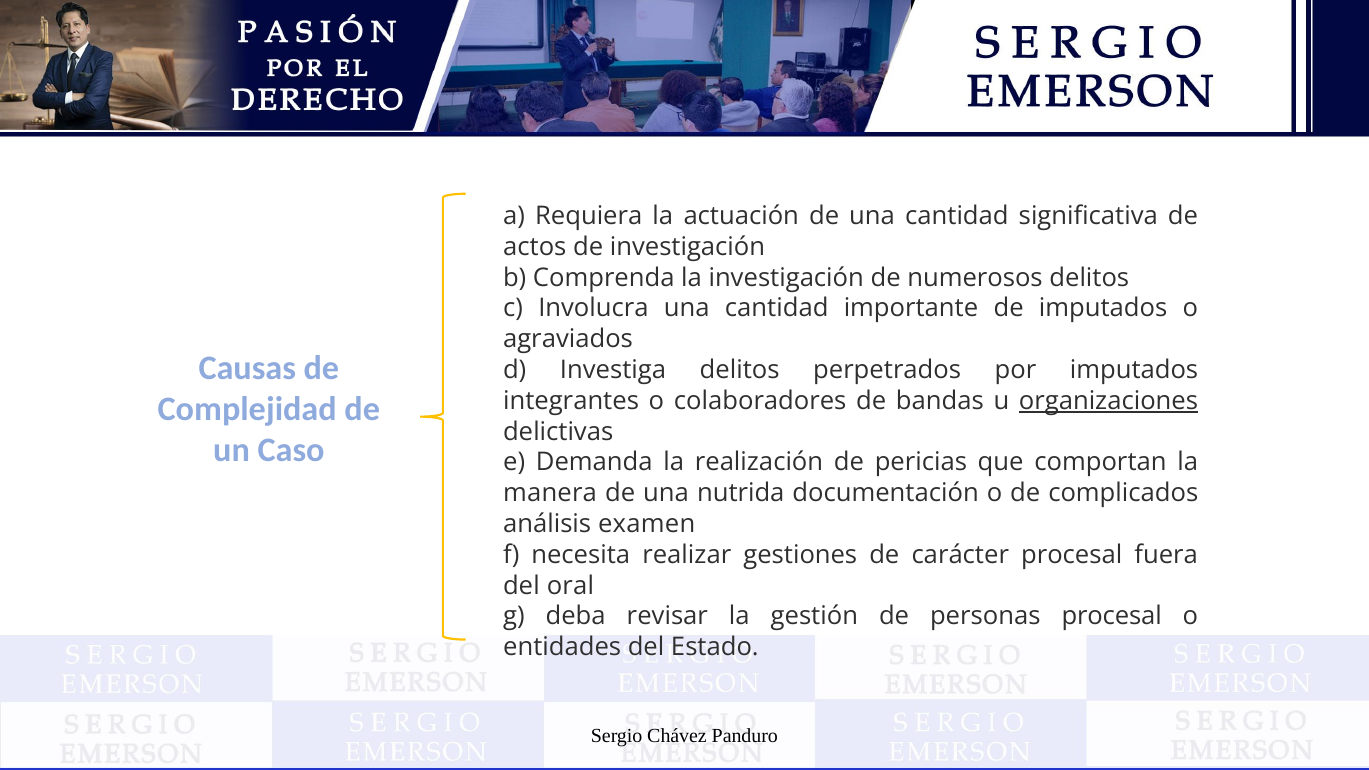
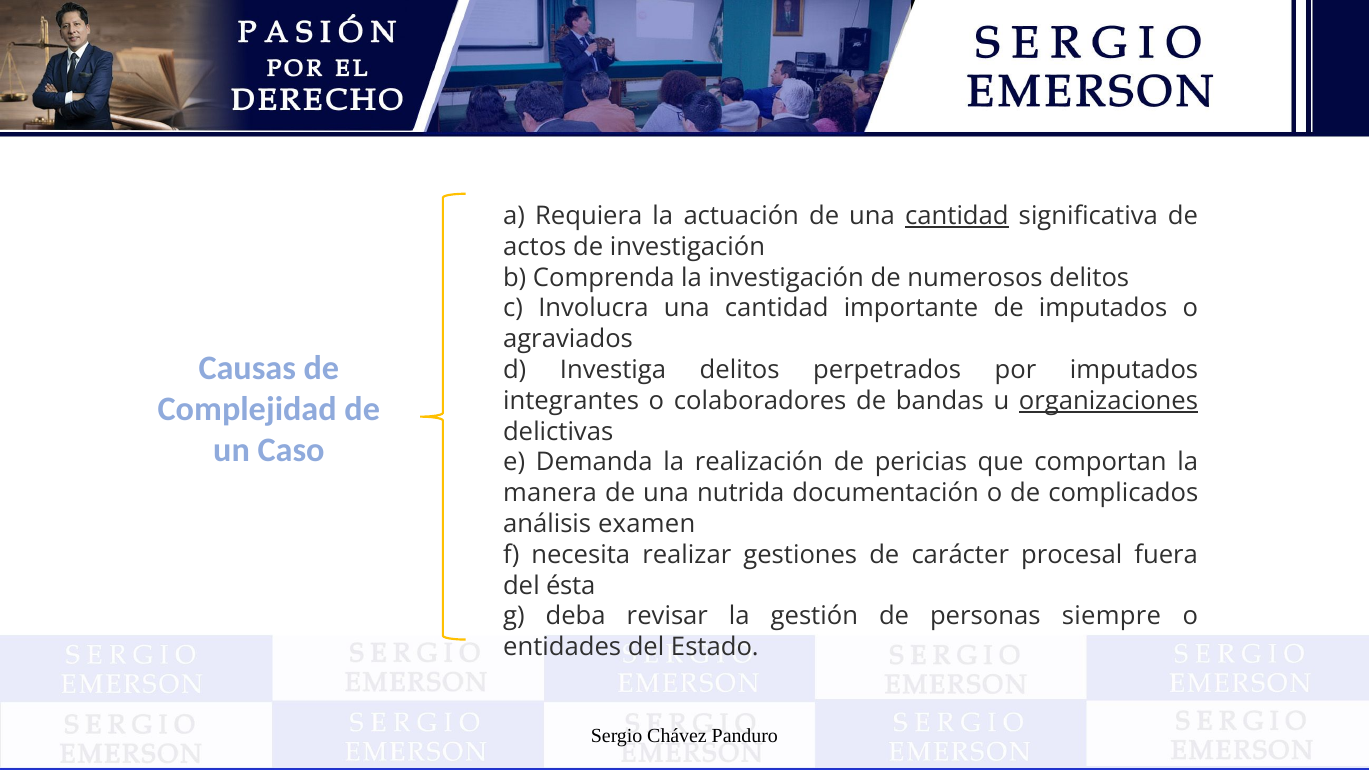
cantidad at (957, 216) underline: none -> present
oral: oral -> ésta
personas procesal: procesal -> siempre
